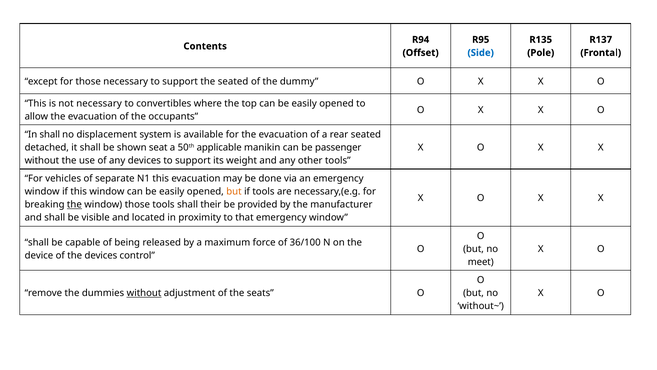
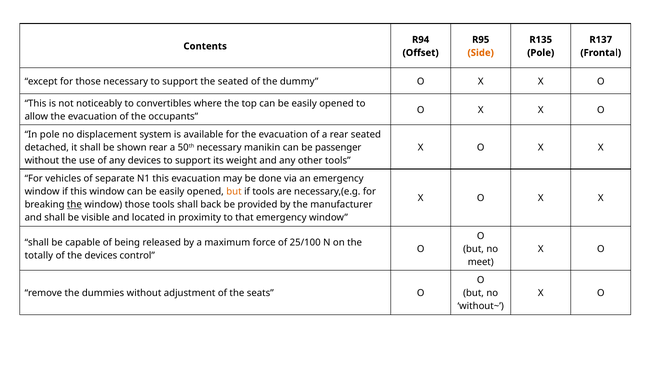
Side colour: blue -> orange
not necessary: necessary -> noticeably
In shall: shall -> pole
shown seat: seat -> rear
50th applicable: applicable -> necessary
their: their -> back
36/100: 36/100 -> 25/100
device: device -> totally
without at (144, 293) underline: present -> none
